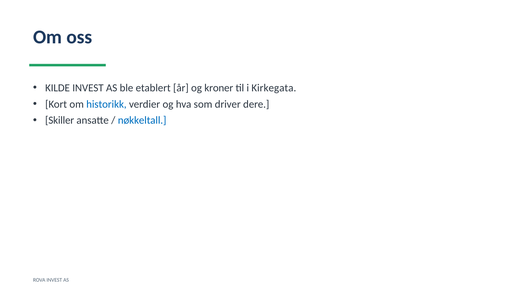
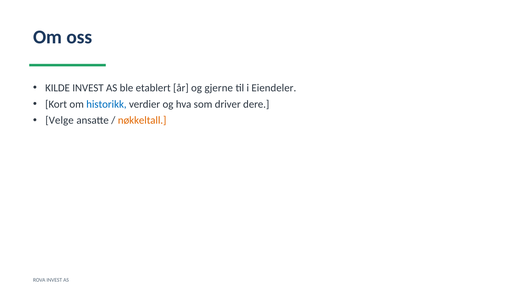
kroner: kroner -> gjerne
Kirkegata: Kirkegata -> Eiendeler
Skiller: Skiller -> Velge
nøkkeltall colour: blue -> orange
